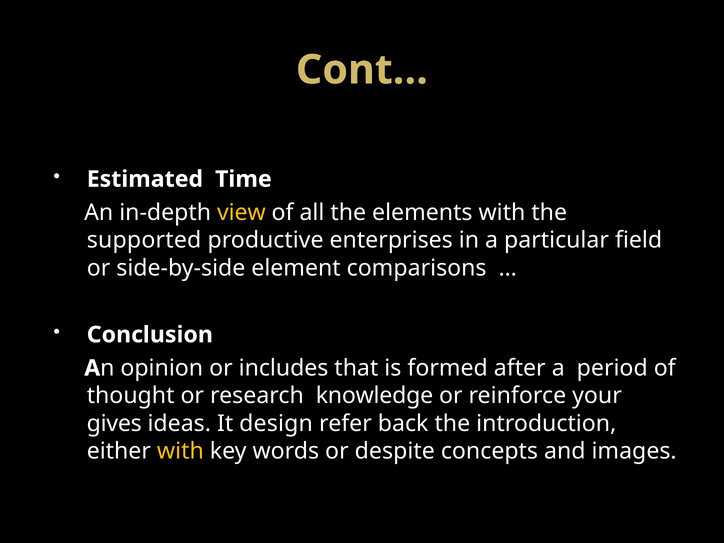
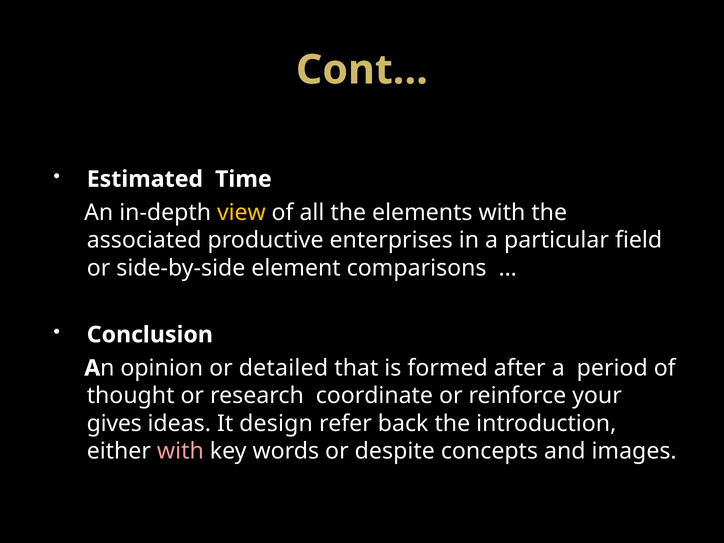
supported: supported -> associated
includes: includes -> detailed
knowledge: knowledge -> coordinate
with at (180, 451) colour: yellow -> pink
